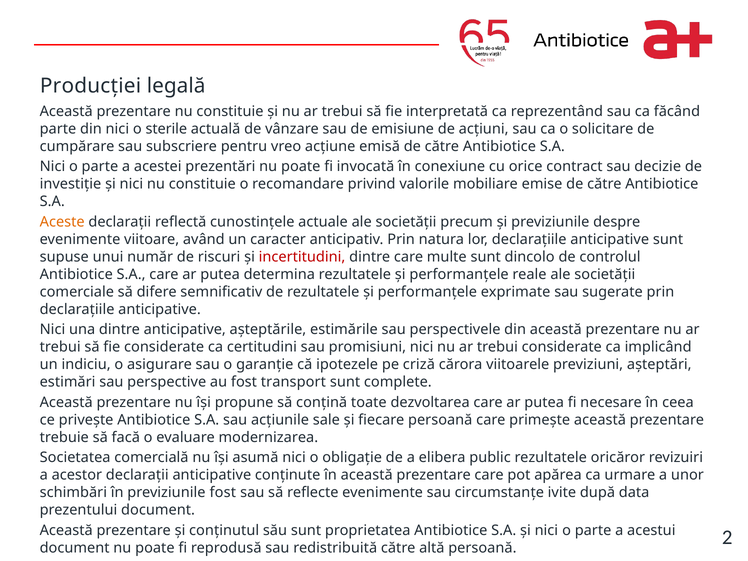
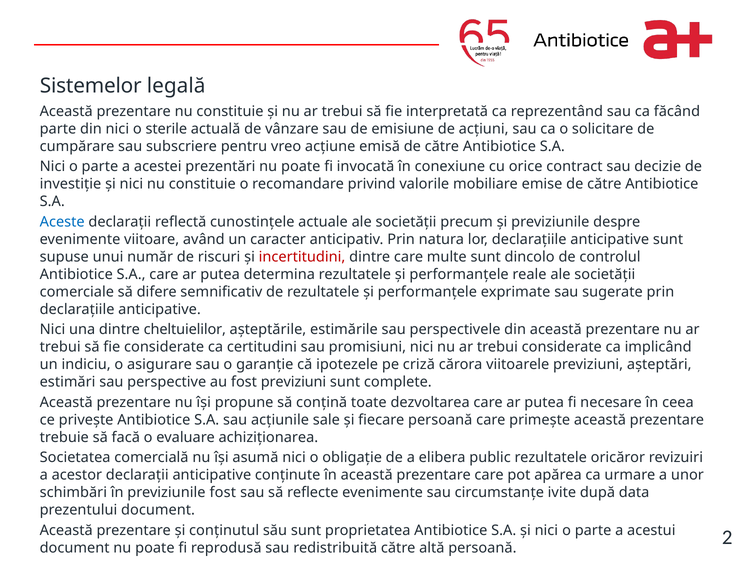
Producției: Producției -> Sistemelor
Aceste colour: orange -> blue
dintre anticipative: anticipative -> cheltuielilor
fost transport: transport -> previziuni
modernizarea: modernizarea -> achiziționarea
